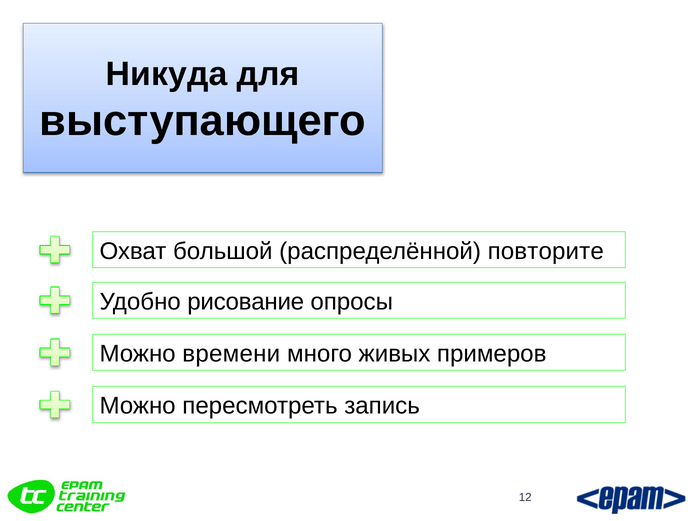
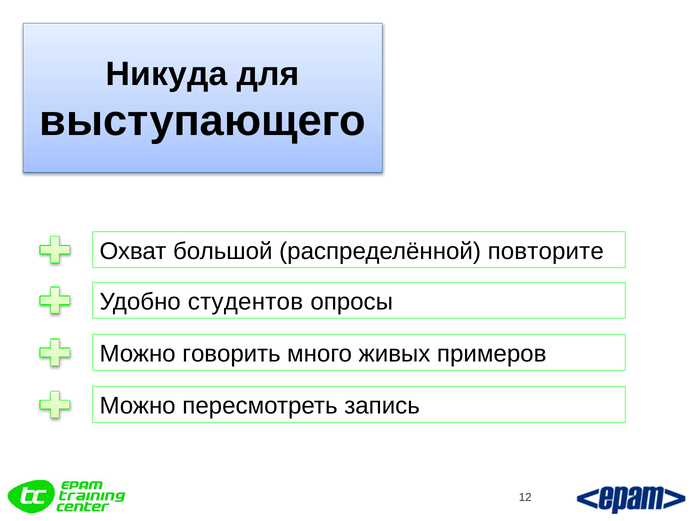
рисование: рисование -> студентов
времени: времени -> говорить
